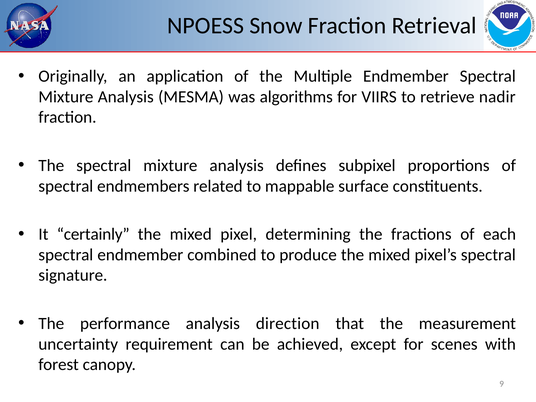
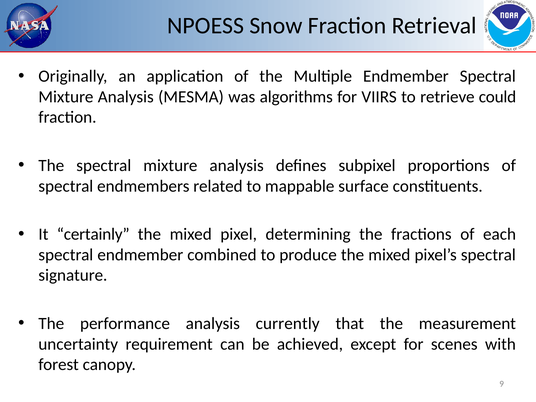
nadir: nadir -> could
direction: direction -> currently
